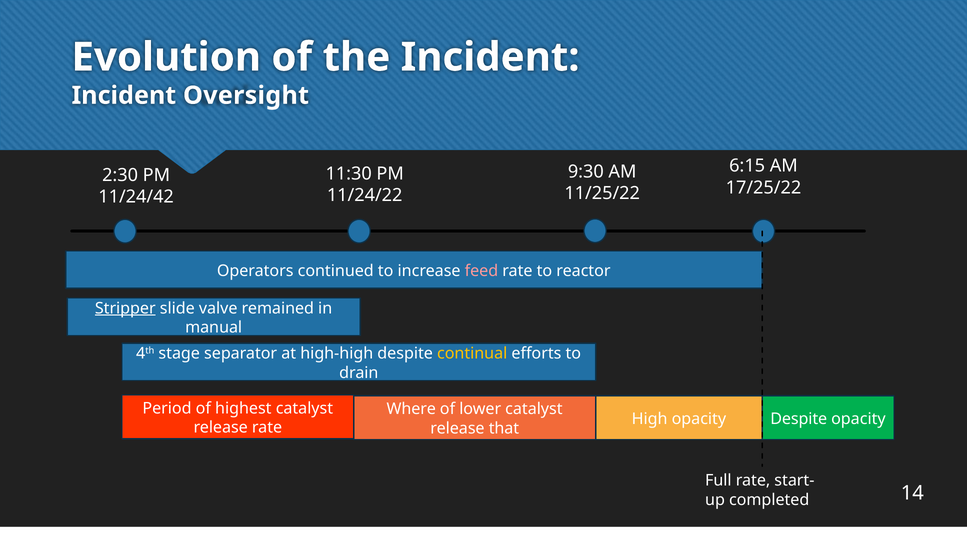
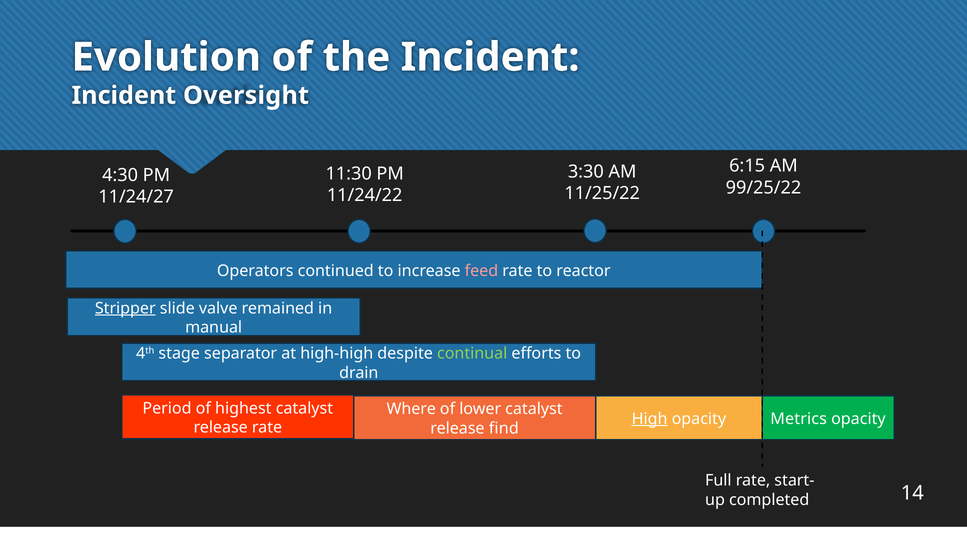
9:30: 9:30 -> 3:30
2:30: 2:30 -> 4:30
17/25/22: 17/25/22 -> 99/25/22
11/24/42: 11/24/42 -> 11/24/27
continual colour: yellow -> light green
High underline: none -> present
opacity Despite: Despite -> Metrics
that: that -> find
